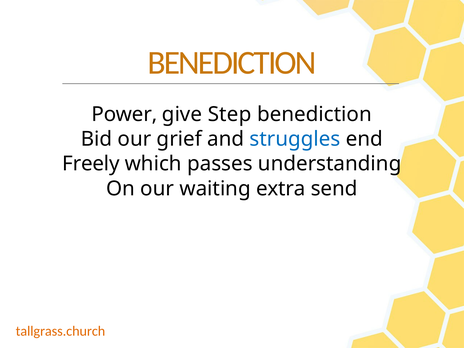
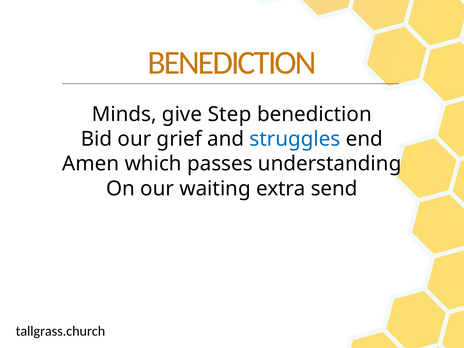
Power: Power -> Minds
Freely: Freely -> Amen
tallgrass.church colour: orange -> black
